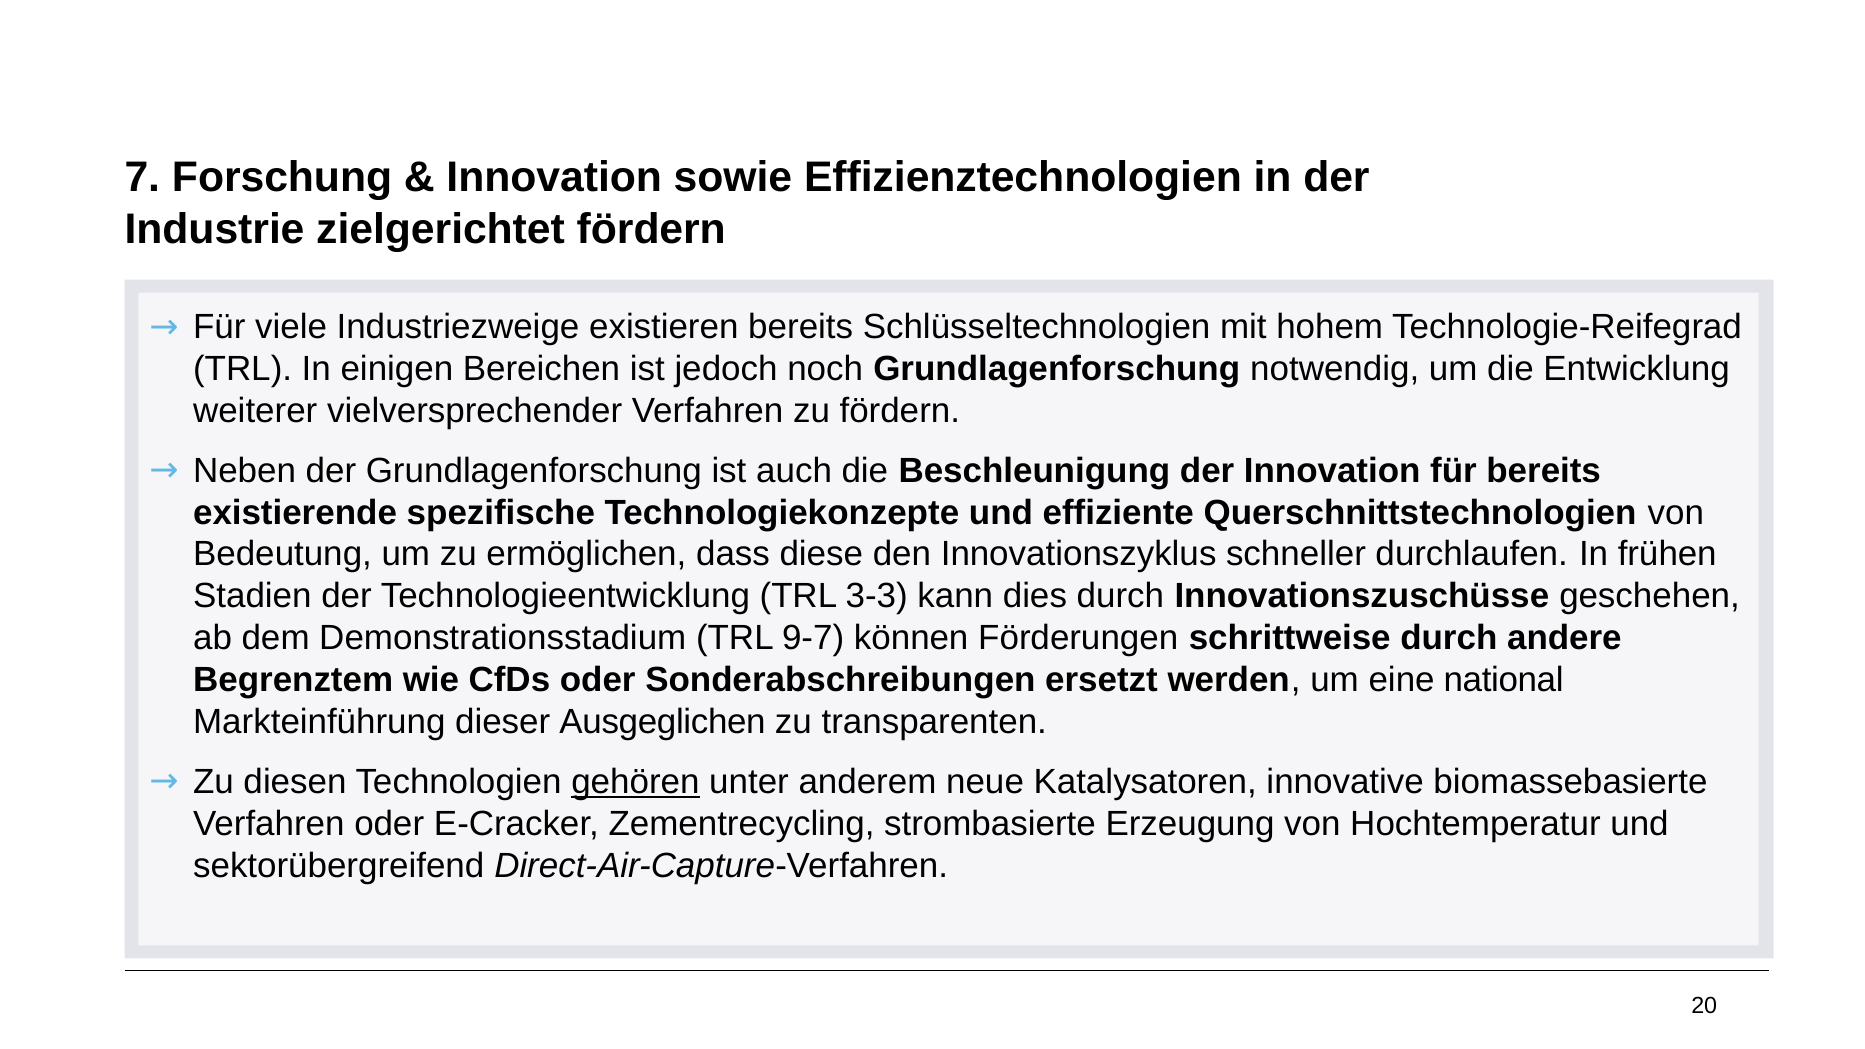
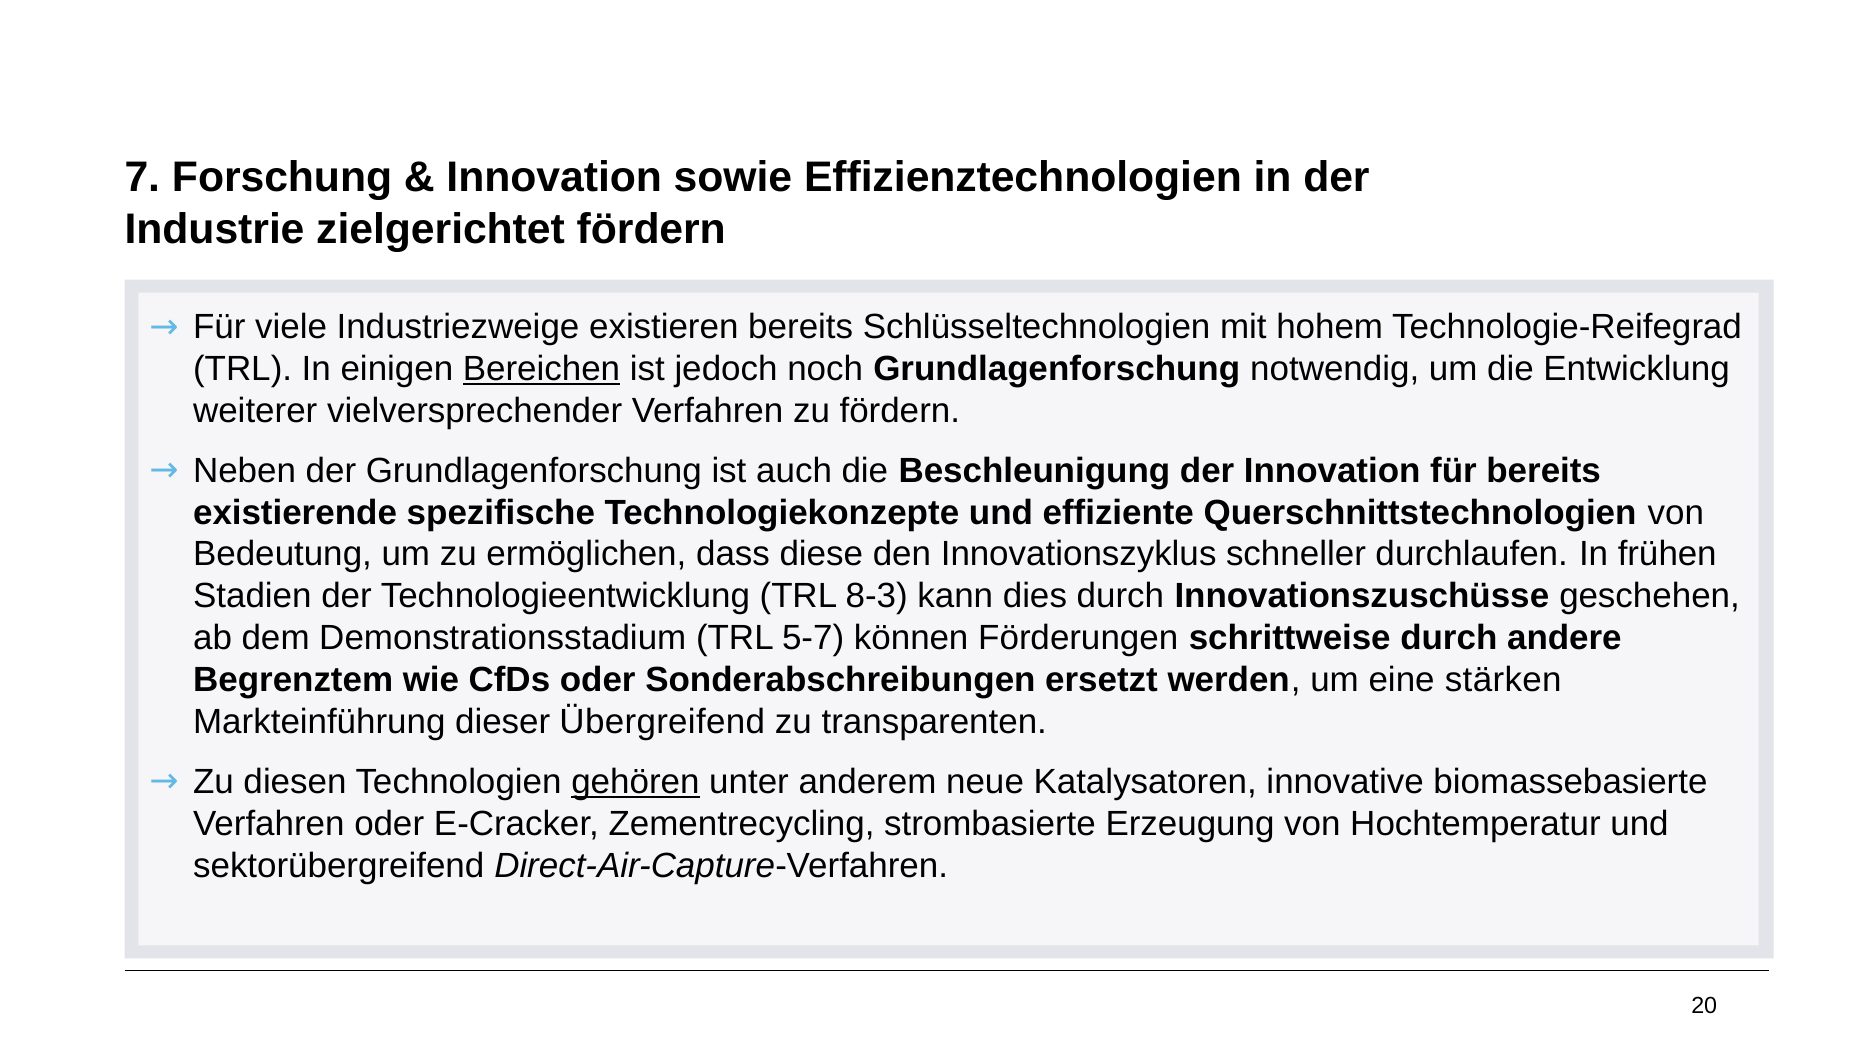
Bereichen underline: none -> present
3-3: 3-3 -> 8-3
9-7: 9-7 -> 5-7
national: national -> stärken
Ausgeglichen: Ausgeglichen -> Übergreifend
